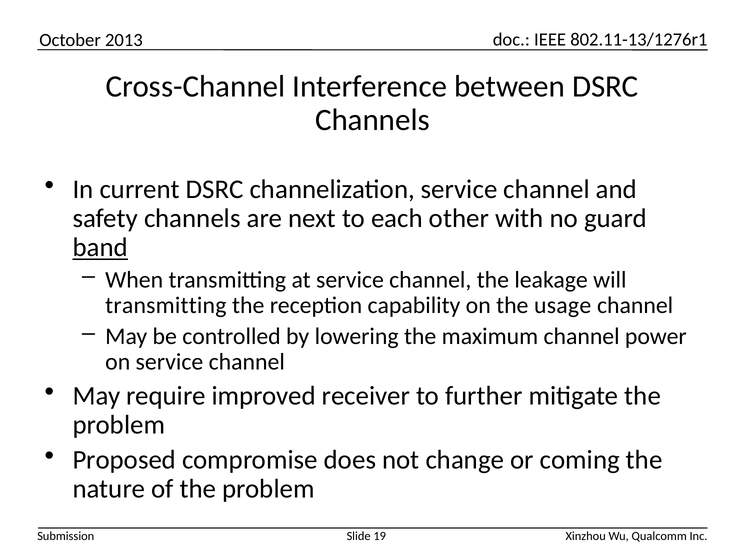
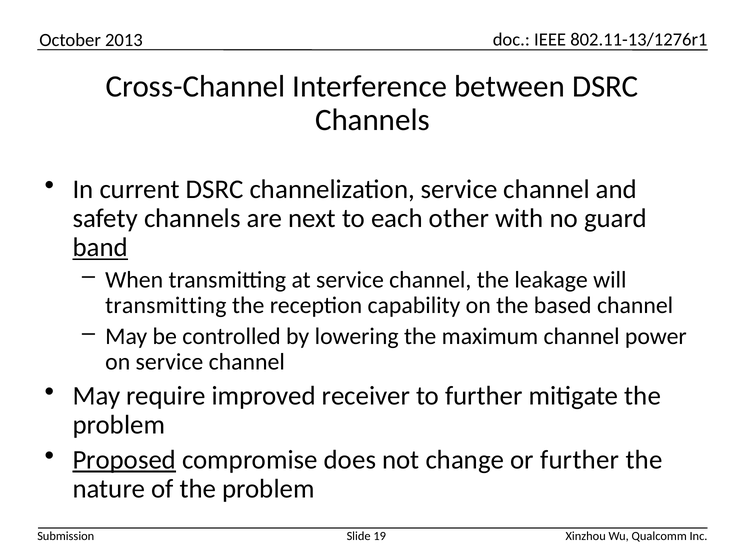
usage: usage -> based
Proposed underline: none -> present
or coming: coming -> further
